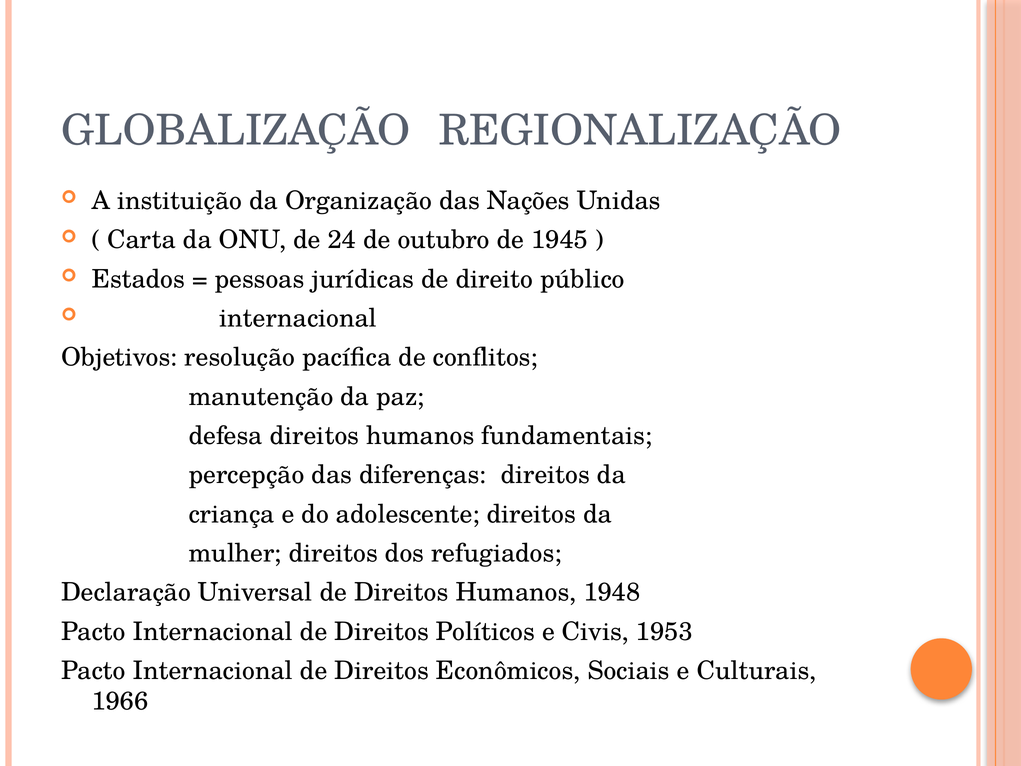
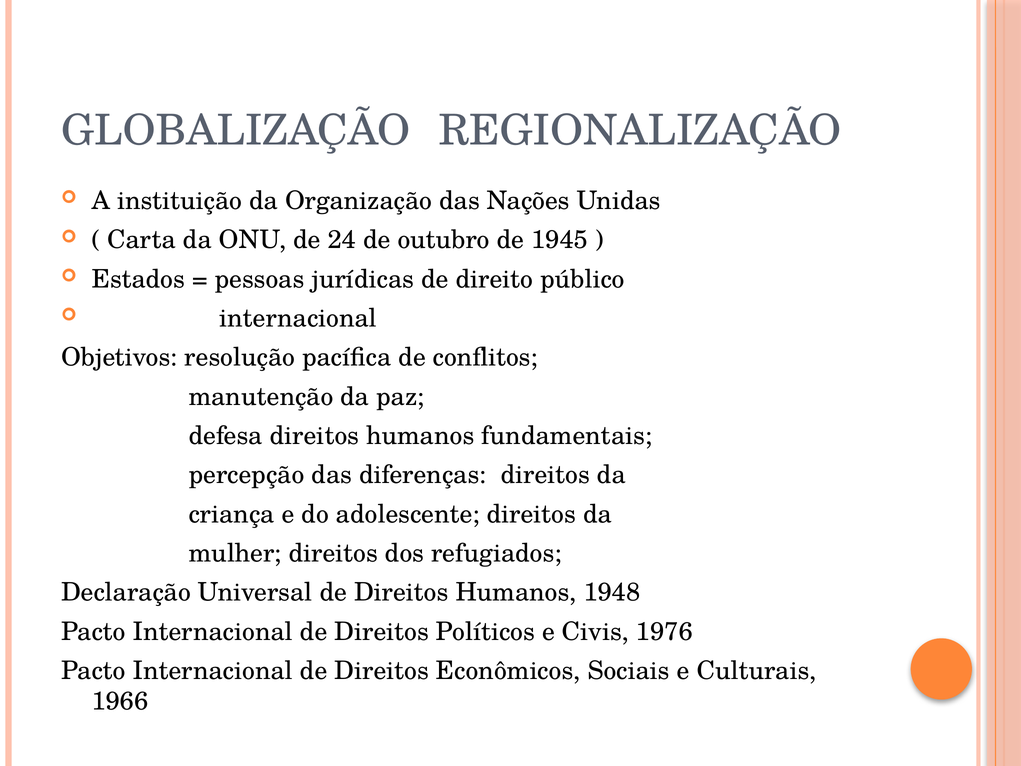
1953: 1953 -> 1976
